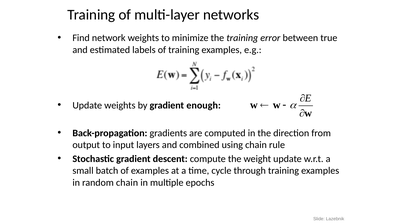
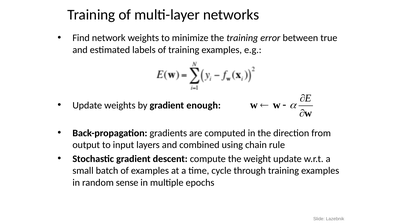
random chain: chain -> sense
